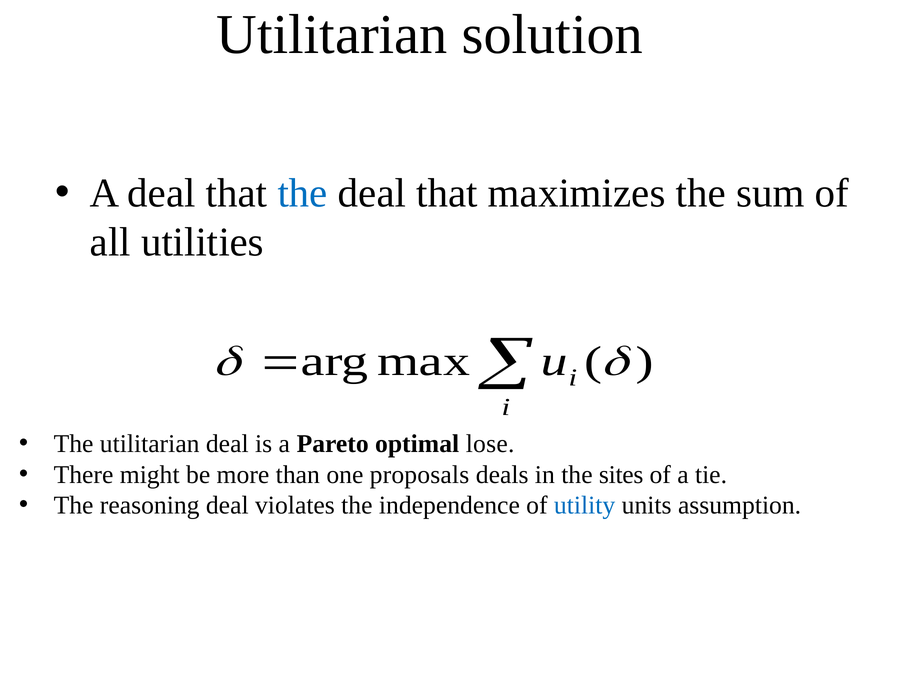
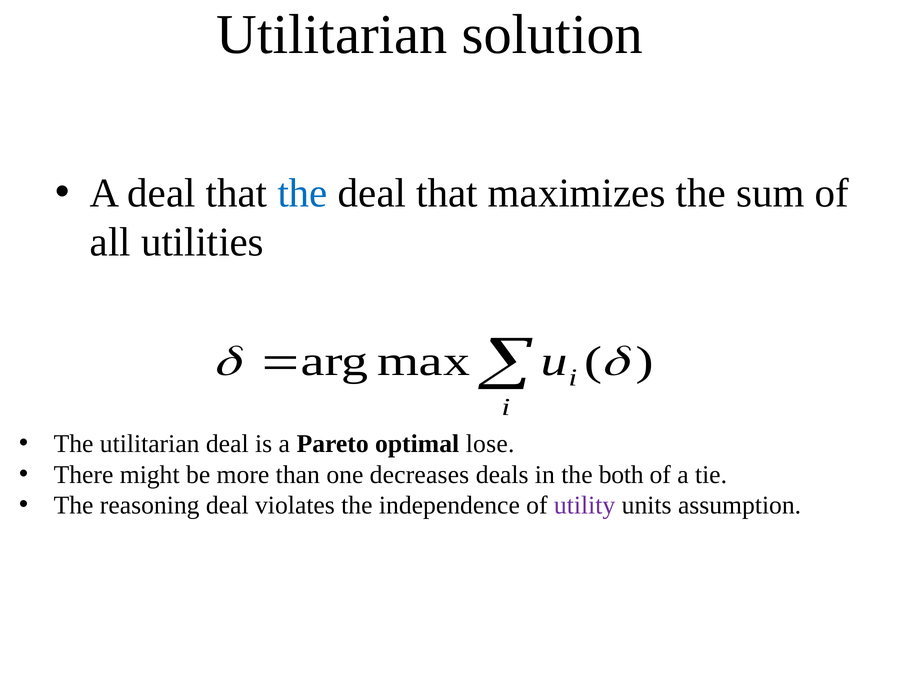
proposals: proposals -> decreases
sites: sites -> both
utility colour: blue -> purple
